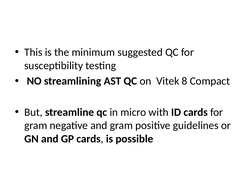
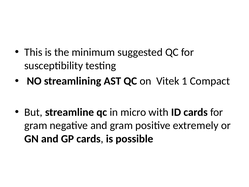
8: 8 -> 1
guidelines: guidelines -> extremely
